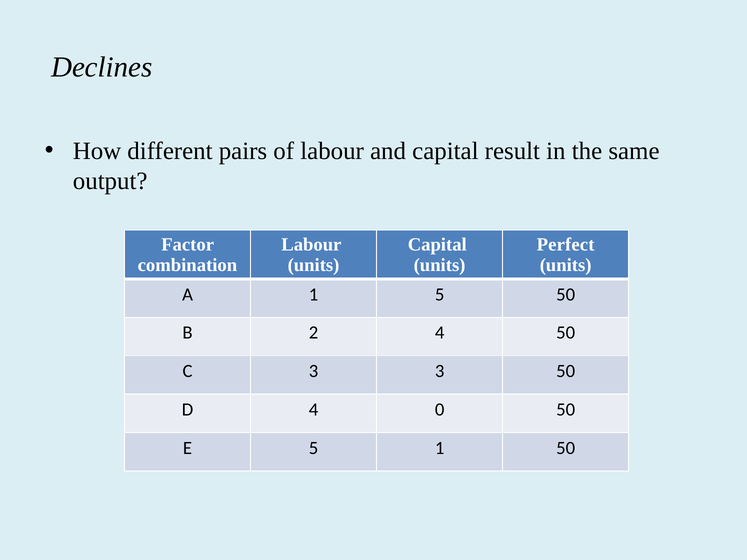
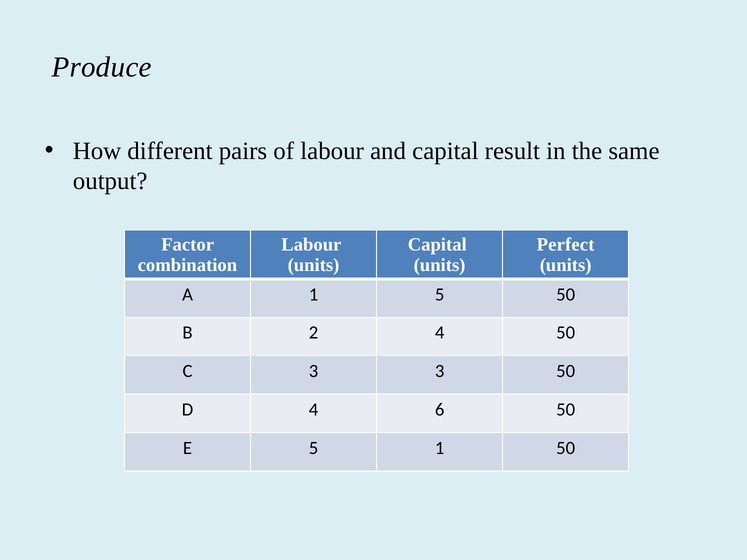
Declines: Declines -> Produce
0: 0 -> 6
